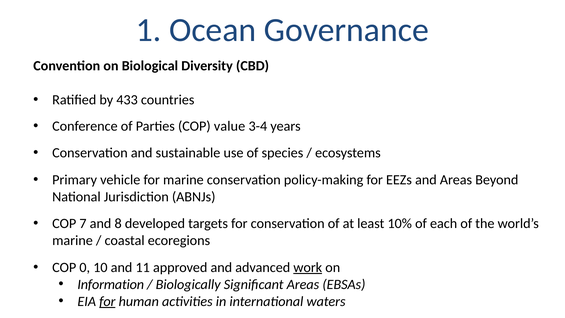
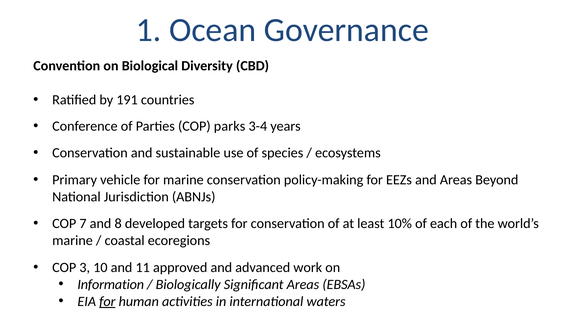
433: 433 -> 191
value: value -> parks
0: 0 -> 3
work underline: present -> none
